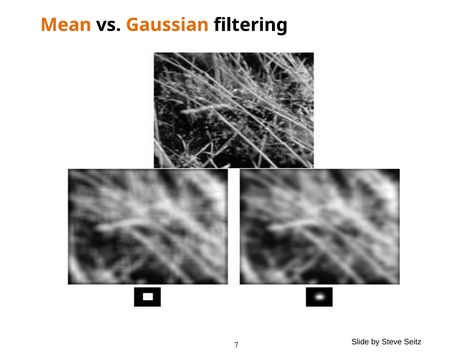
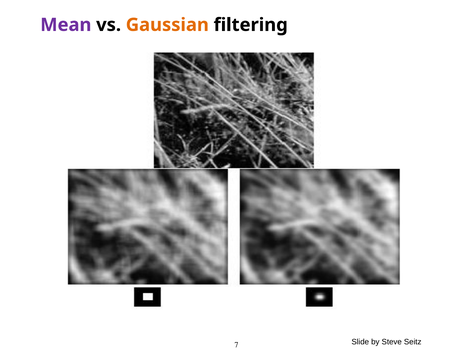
Mean colour: orange -> purple
